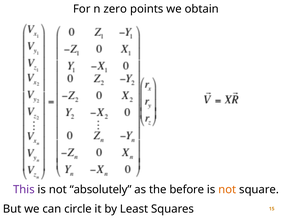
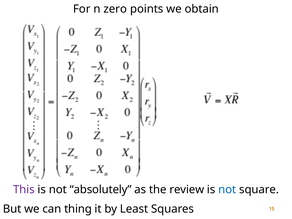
before: before -> review
not at (227, 190) colour: orange -> blue
circle: circle -> thing
